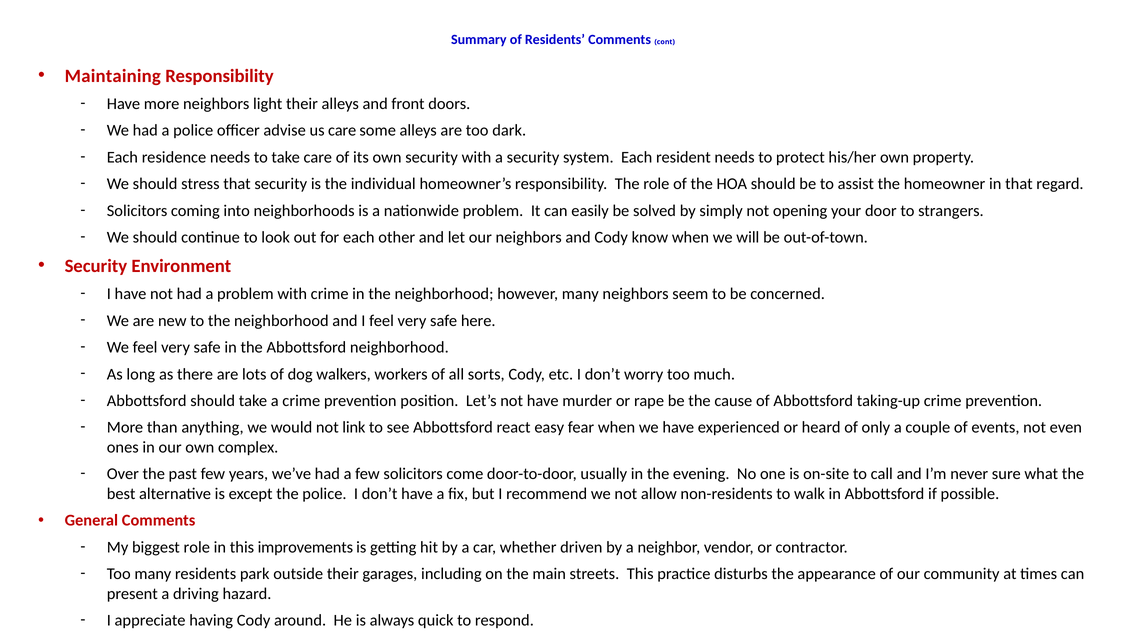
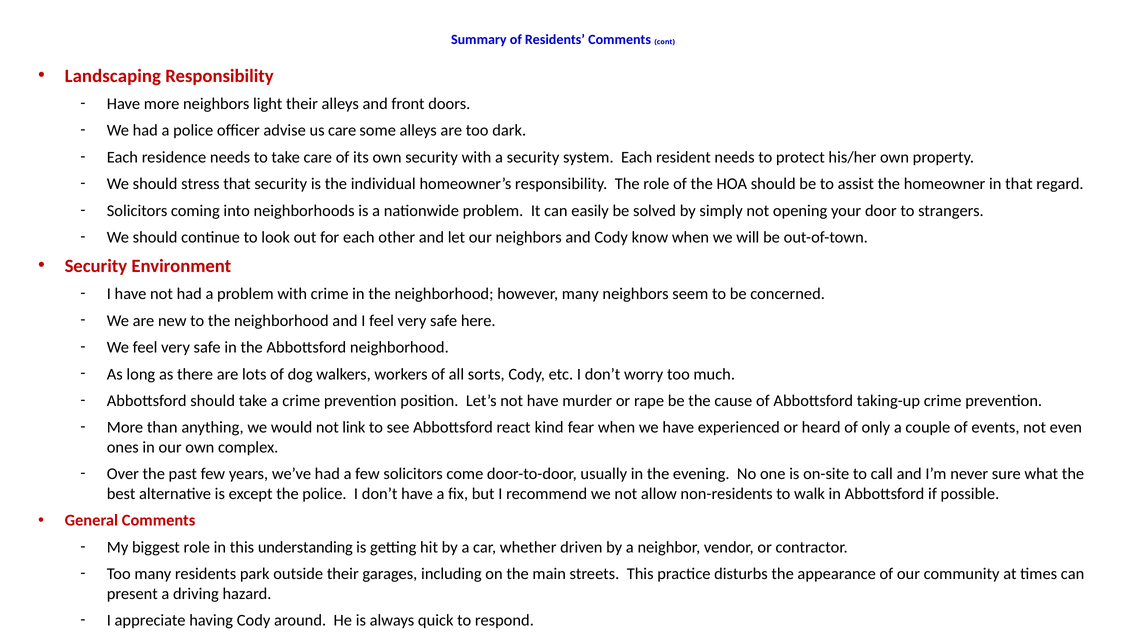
Maintaining: Maintaining -> Landscaping
easy: easy -> kind
improvements: improvements -> understanding
